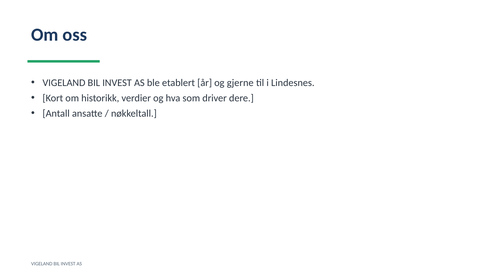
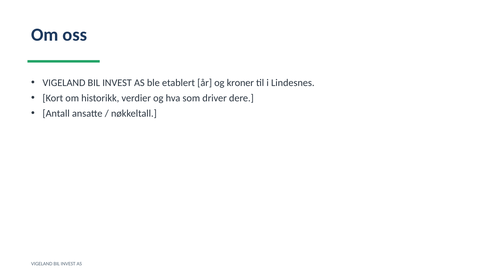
gjerne: gjerne -> kroner
